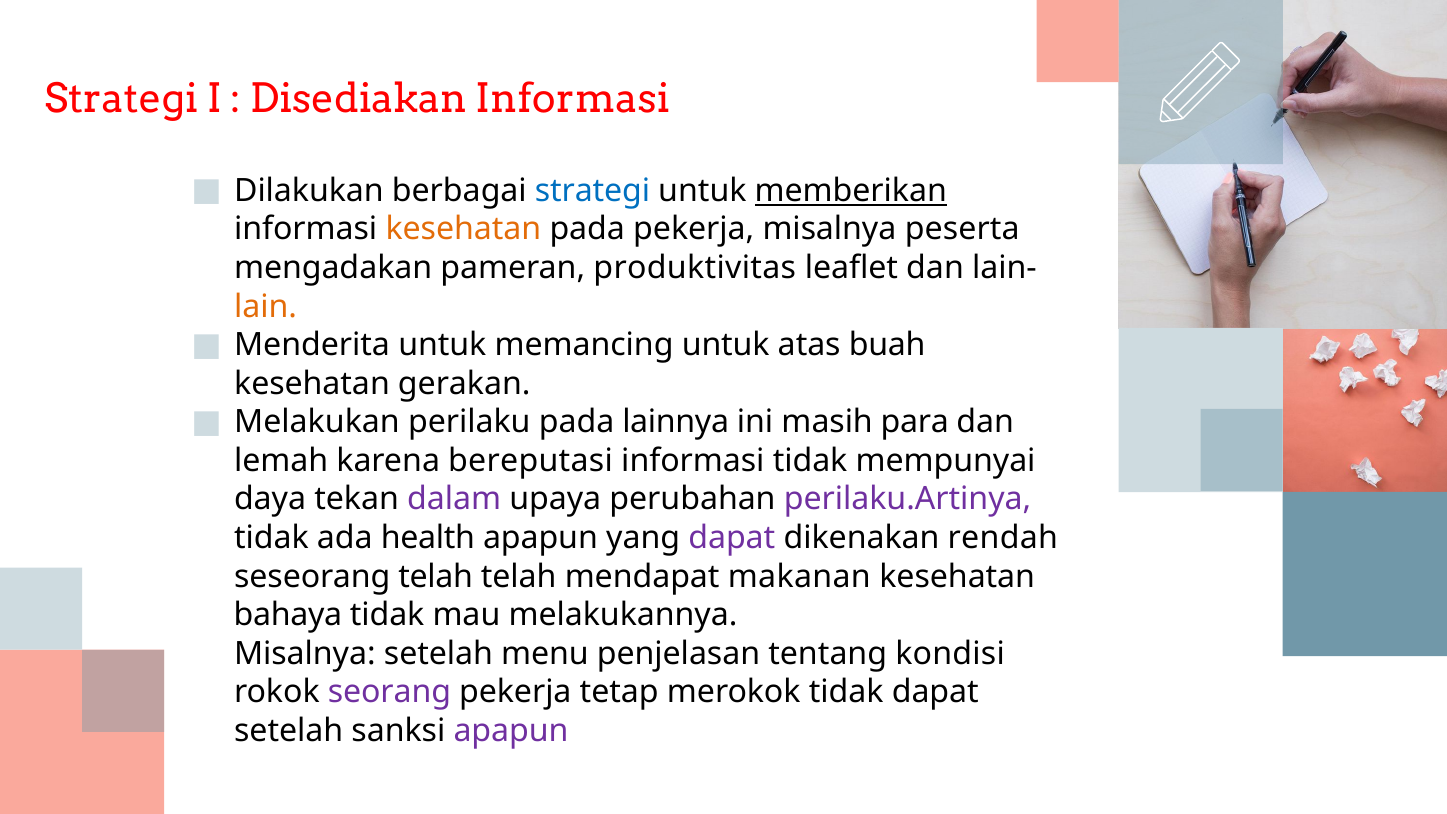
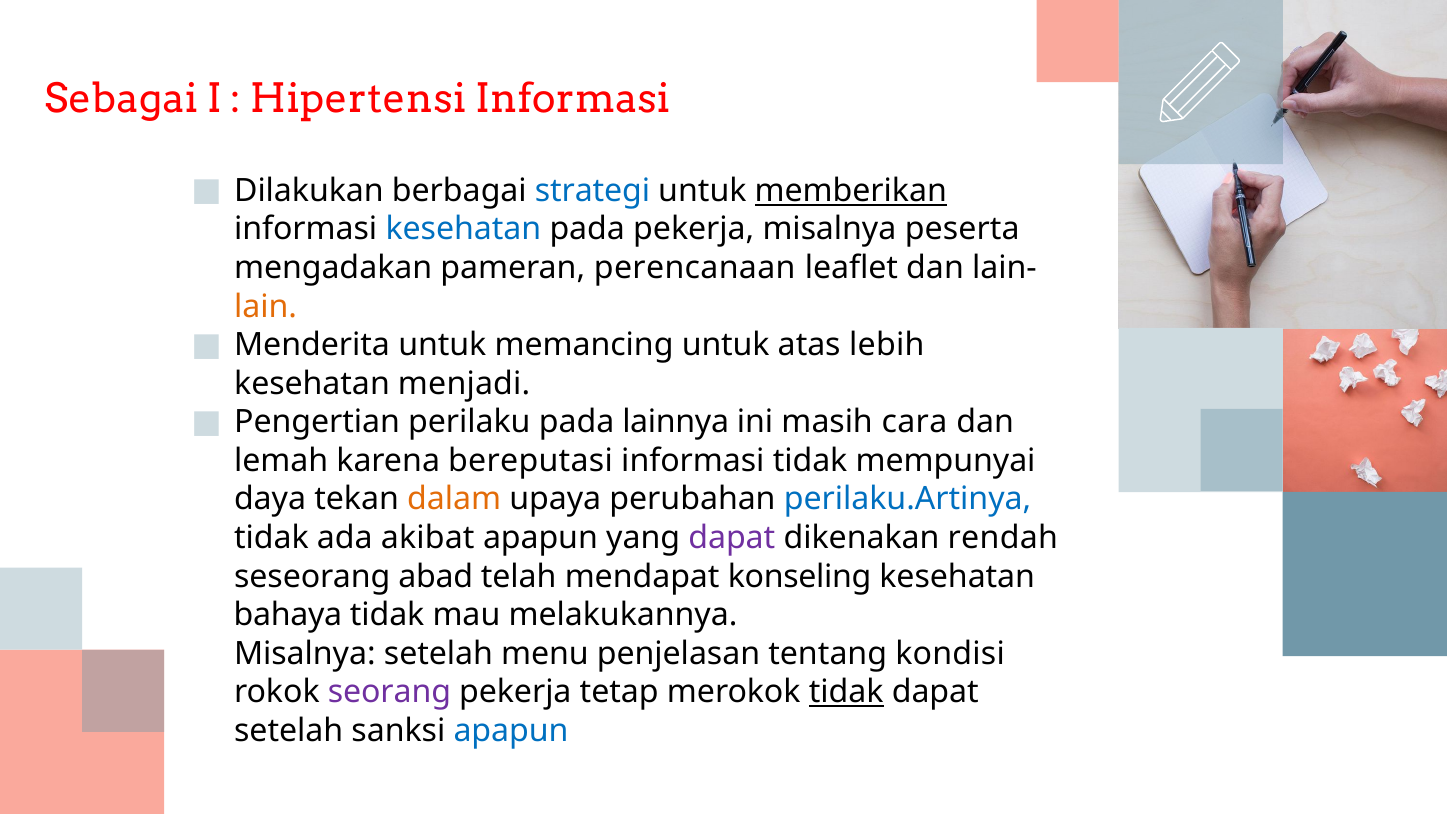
Strategi at (121, 100): Strategi -> Sebagai
Disediakan: Disediakan -> Hipertensi
kesehatan at (463, 229) colour: orange -> blue
produktivitas: produktivitas -> perencanaan
buah: buah -> lebih
gerakan: gerakan -> menjadi
Melakukan: Melakukan -> Pengertian
para: para -> cara
dalam colour: purple -> orange
perilaku.Artinya colour: purple -> blue
health: health -> akibat
seseorang telah: telah -> abad
makanan: makanan -> konseling
tidak at (846, 692) underline: none -> present
apapun at (511, 731) colour: purple -> blue
